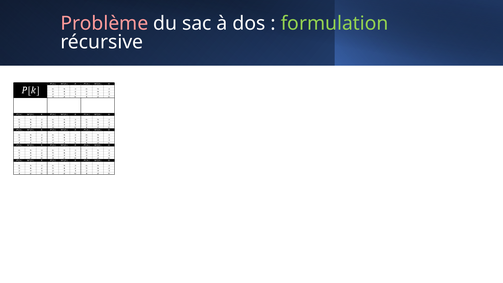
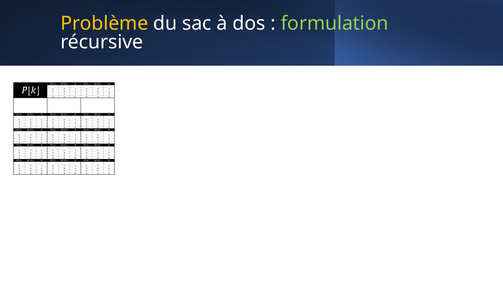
Problème colour: pink -> yellow
